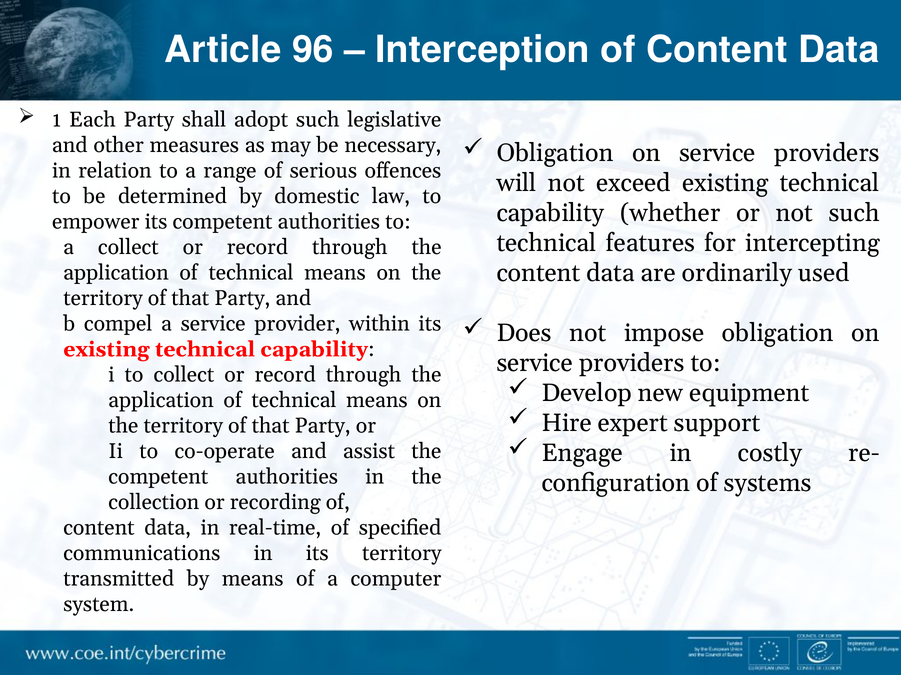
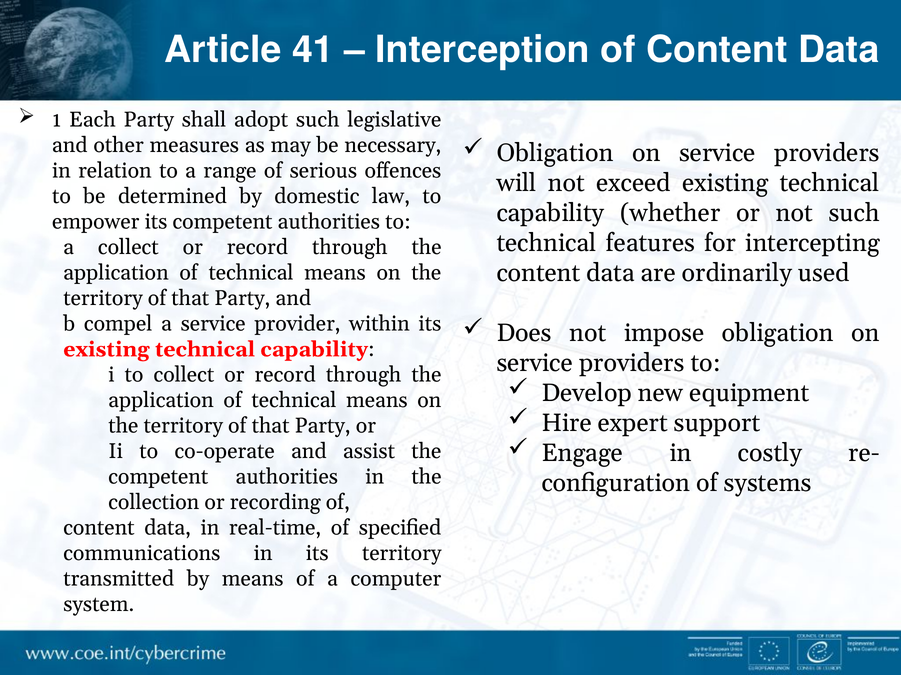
96: 96 -> 41
